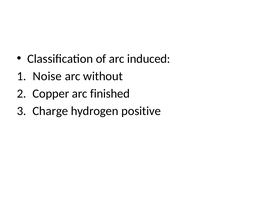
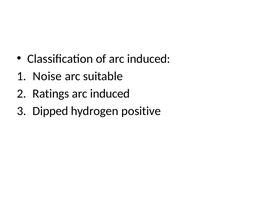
without: without -> suitable
Copper: Copper -> Ratings
finished at (110, 94): finished -> induced
Charge: Charge -> Dipped
